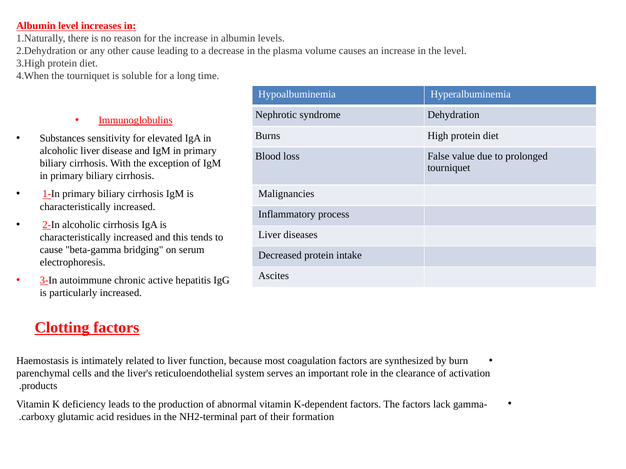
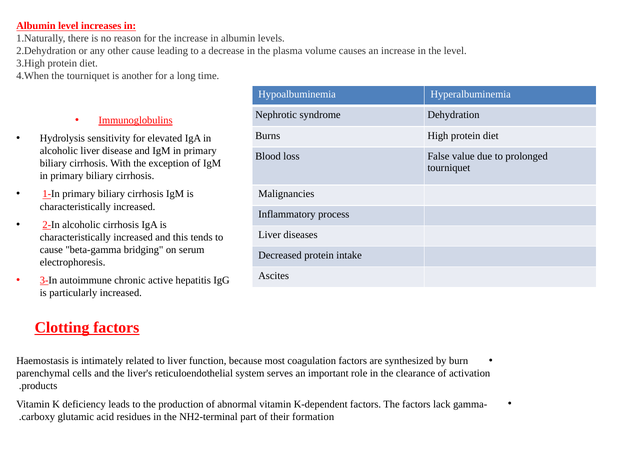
soluble: soluble -> another
Substances: Substances -> Hydrolysis
